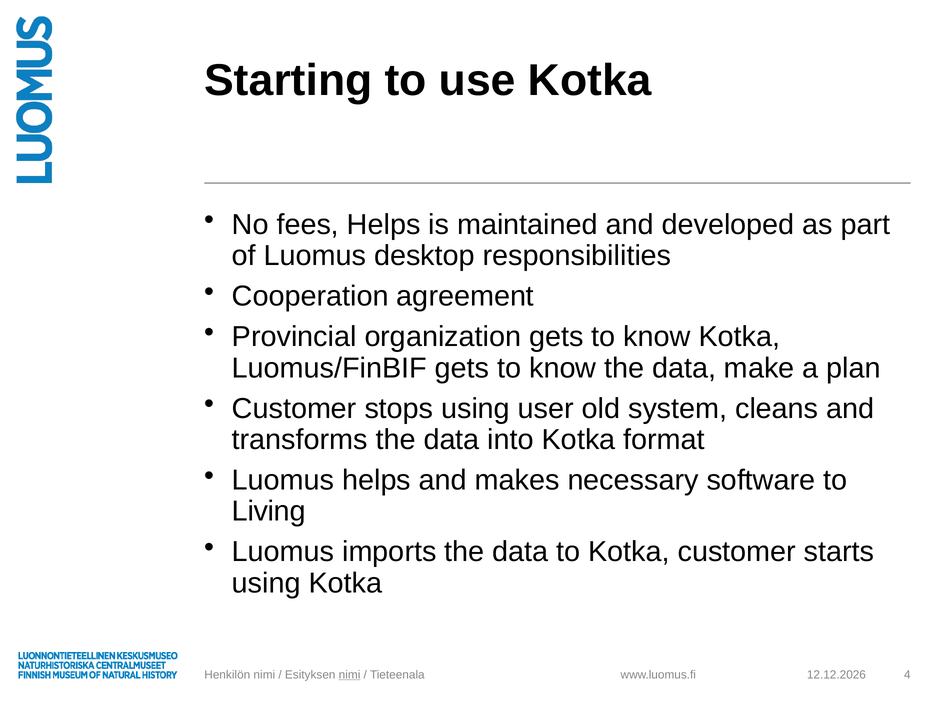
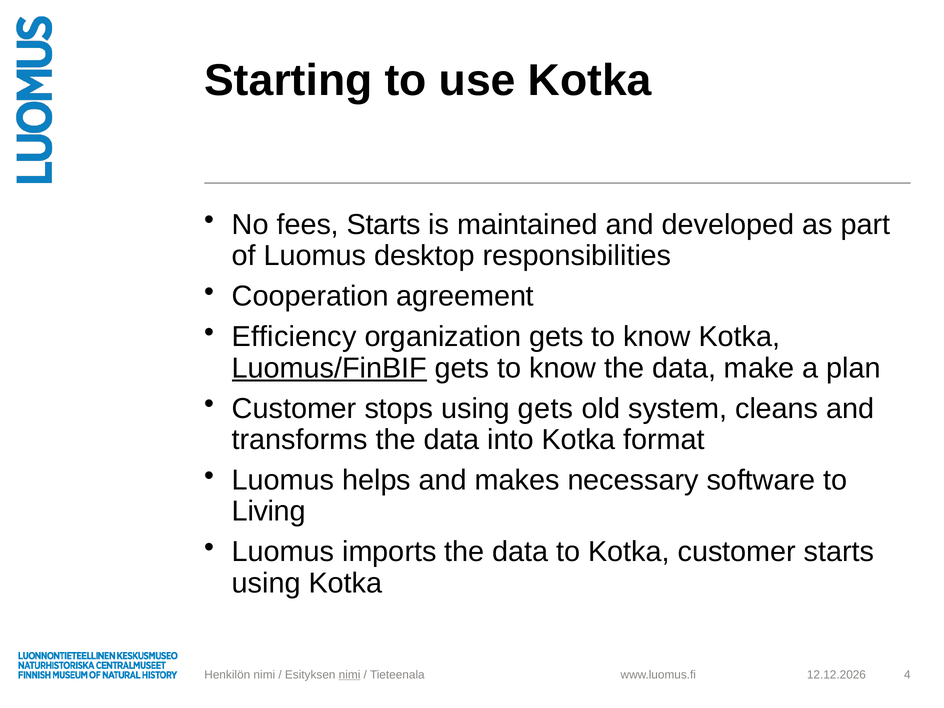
fees Helps: Helps -> Starts
Provincial: Provincial -> Efficiency
Luomus/FinBIF underline: none -> present
using user: user -> gets
